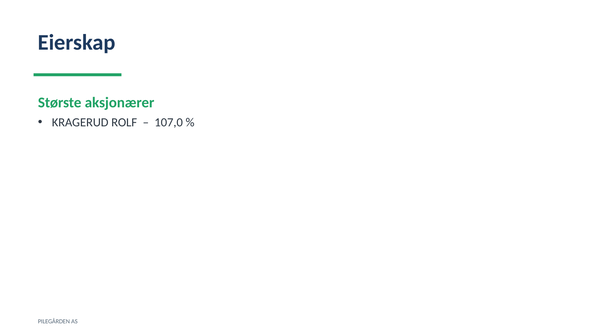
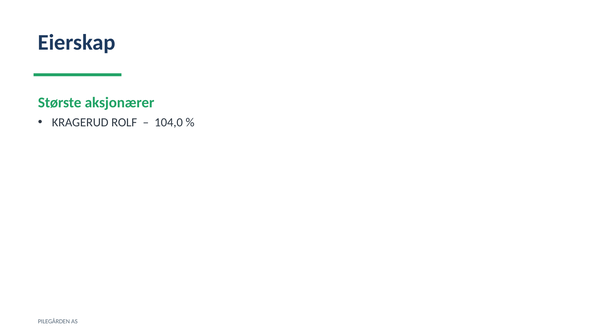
107,0: 107,0 -> 104,0
